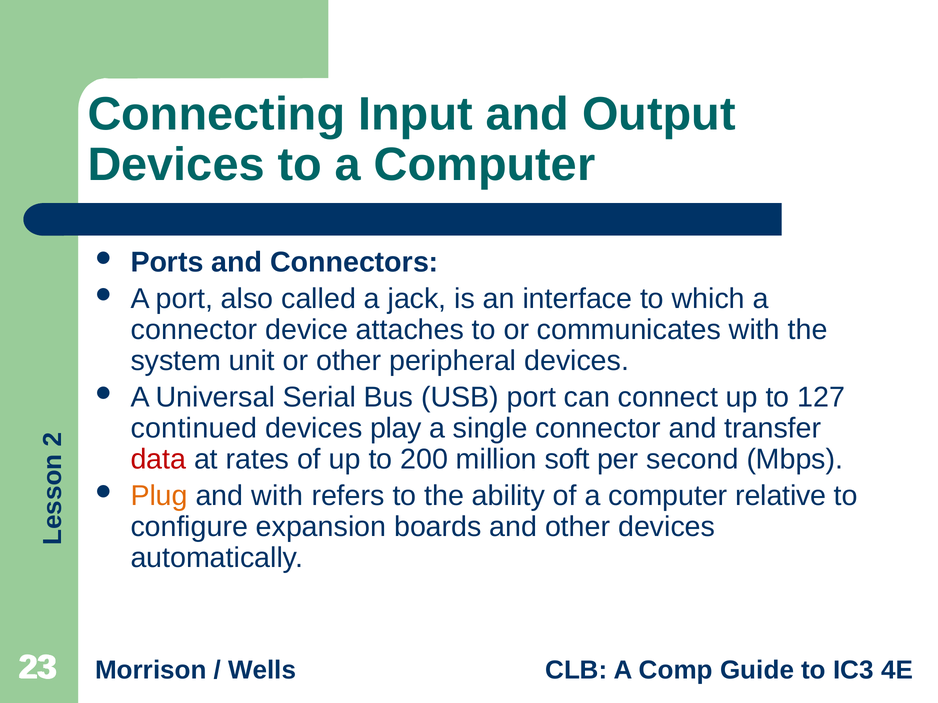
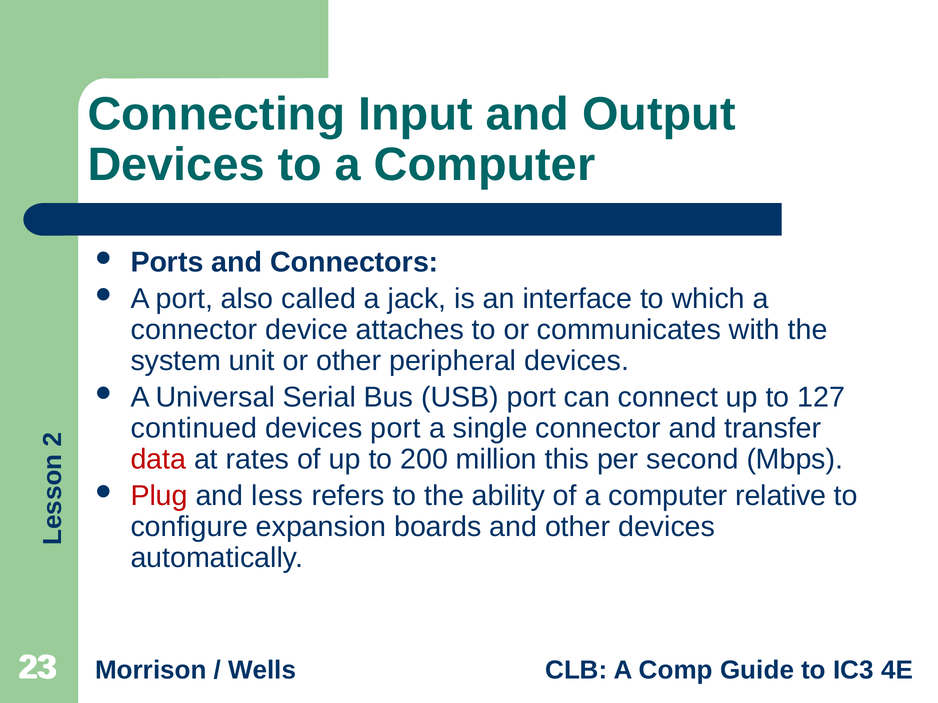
devices play: play -> port
soft: soft -> this
Plug colour: orange -> red
and with: with -> less
